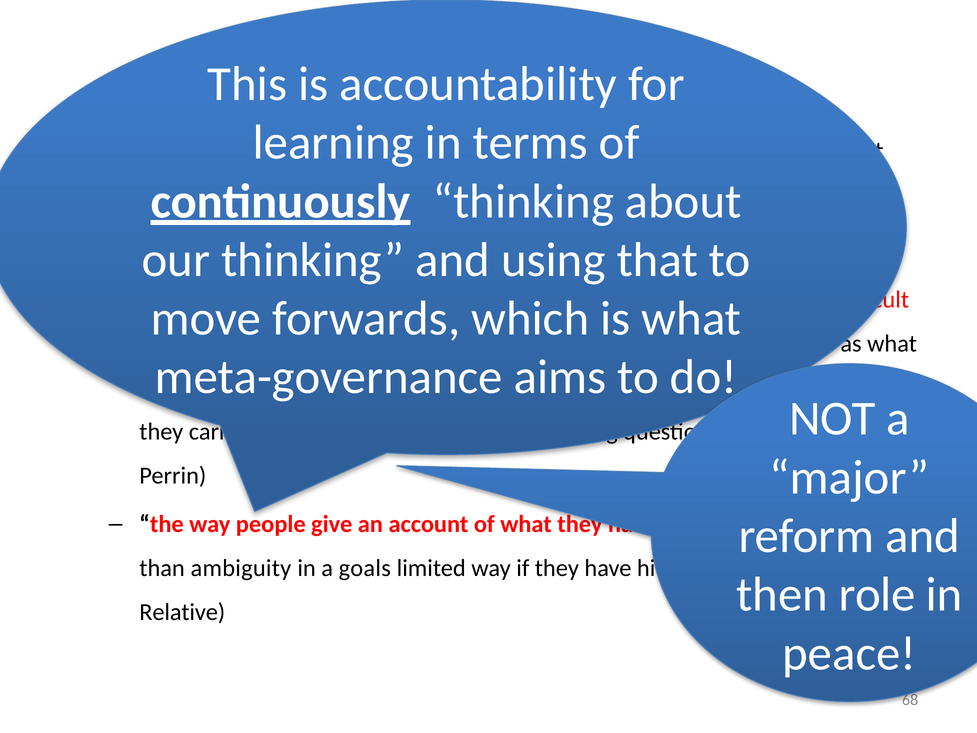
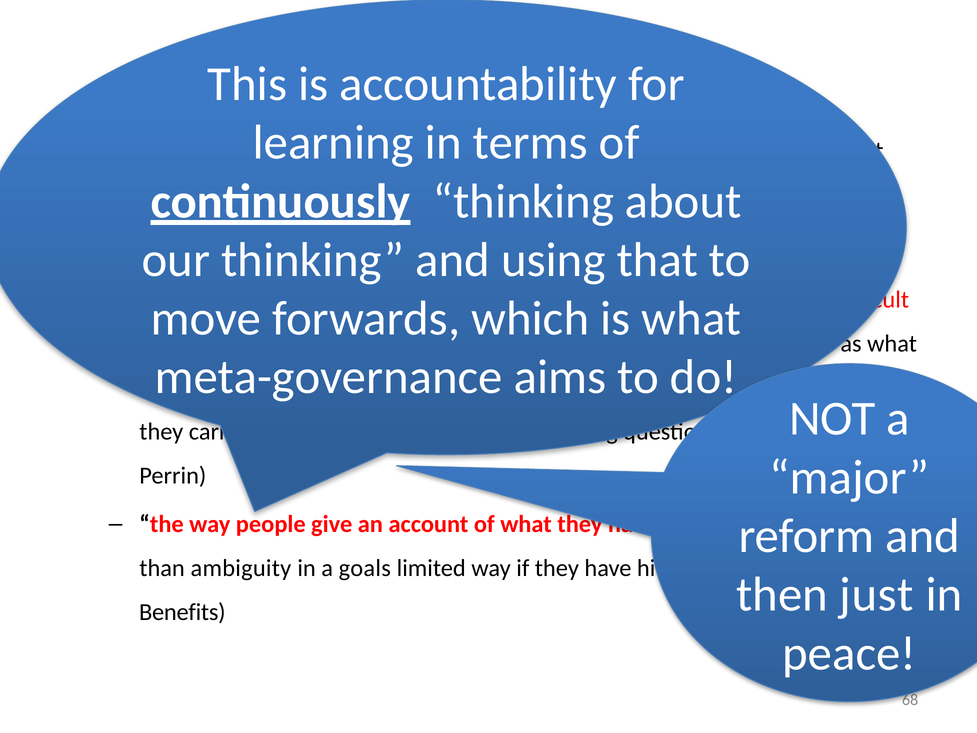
role: role -> just
Relative: Relative -> Benefits
